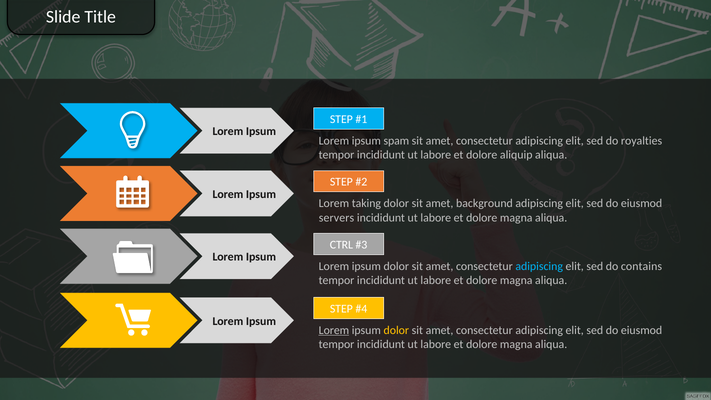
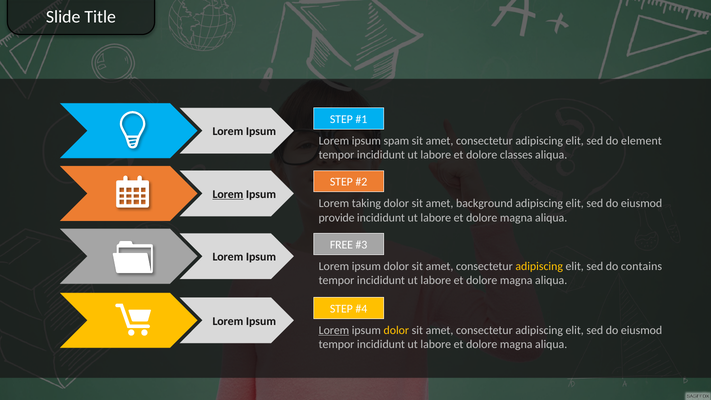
royalties: royalties -> element
aliquip: aliquip -> classes
Lorem at (228, 194) underline: none -> present
servers: servers -> provide
CTRL: CTRL -> FREE
adipiscing at (539, 266) colour: light blue -> yellow
